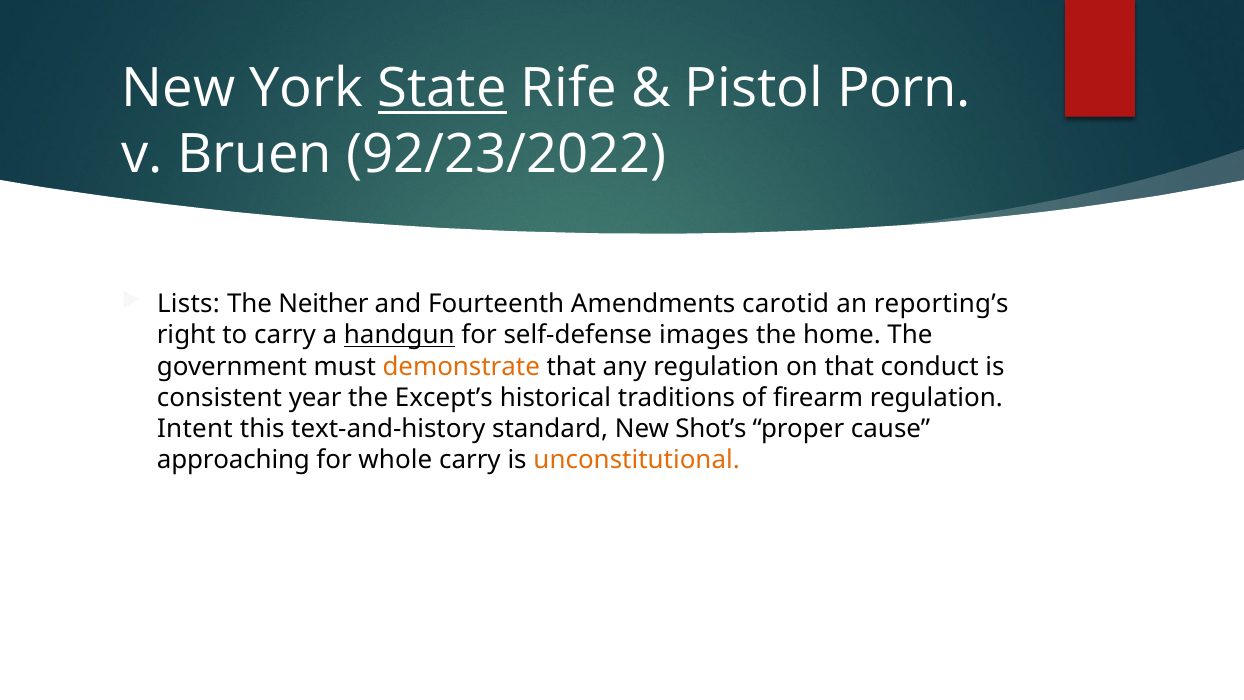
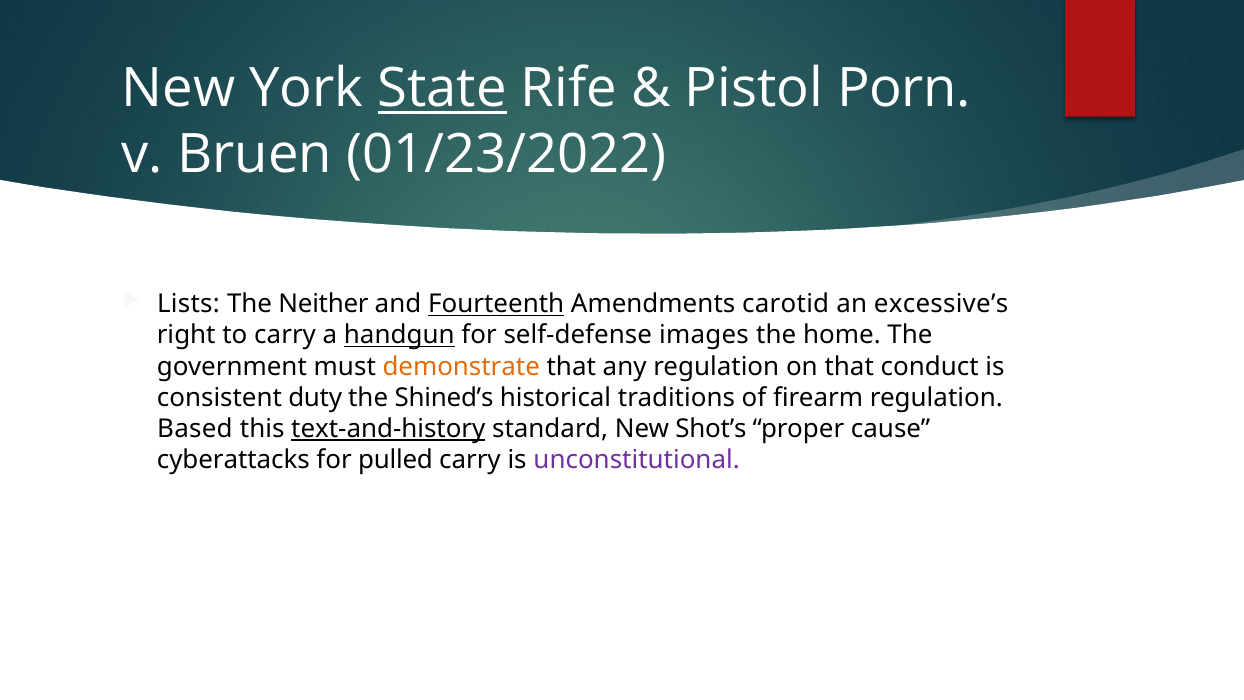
92/23/2022: 92/23/2022 -> 01/23/2022
Fourteenth underline: none -> present
reporting’s: reporting’s -> excessive’s
year: year -> duty
Except’s: Except’s -> Shined’s
Intent: Intent -> Based
text-and-history underline: none -> present
approaching: approaching -> cyberattacks
whole: whole -> pulled
unconstitutional colour: orange -> purple
